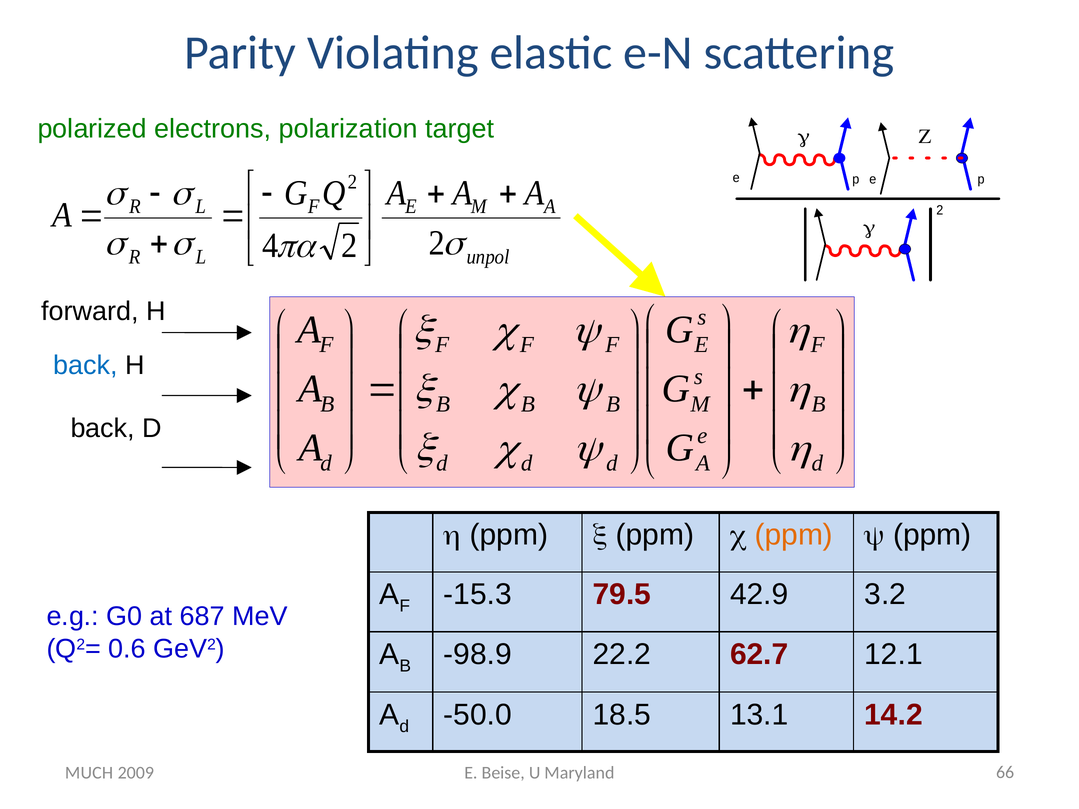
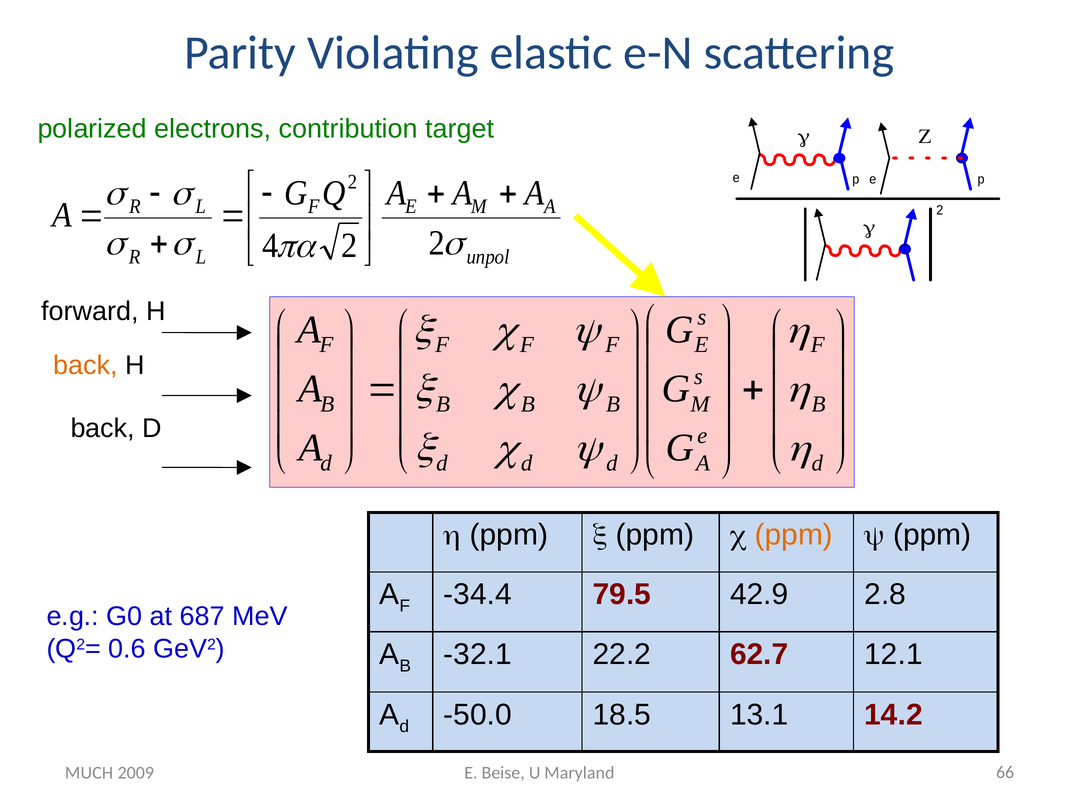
polarization: polarization -> contribution
back at (86, 365) colour: blue -> orange
-15.3: -15.3 -> -34.4
3.2: 3.2 -> 2.8
-98.9: -98.9 -> -32.1
